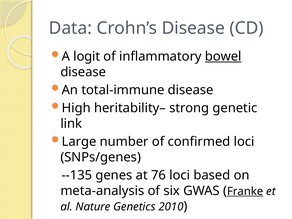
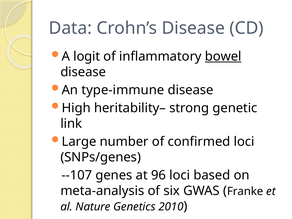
total-immune: total-immune -> type-immune
--135: --135 -> --107
76: 76 -> 96
Franke underline: present -> none
